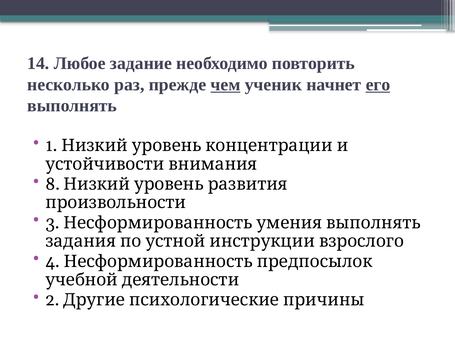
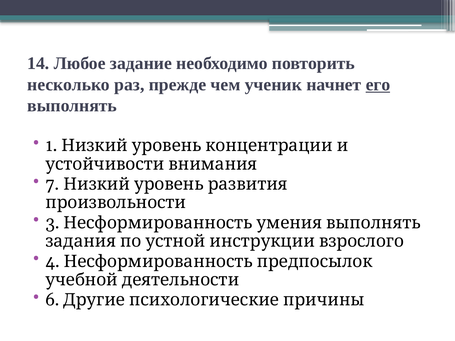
чем underline: present -> none
8: 8 -> 7
2: 2 -> 6
